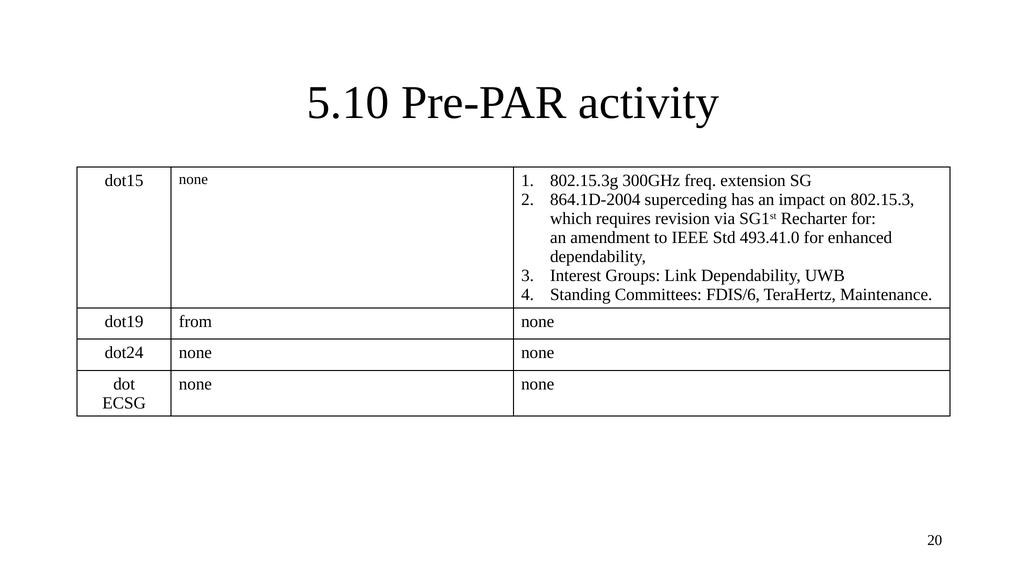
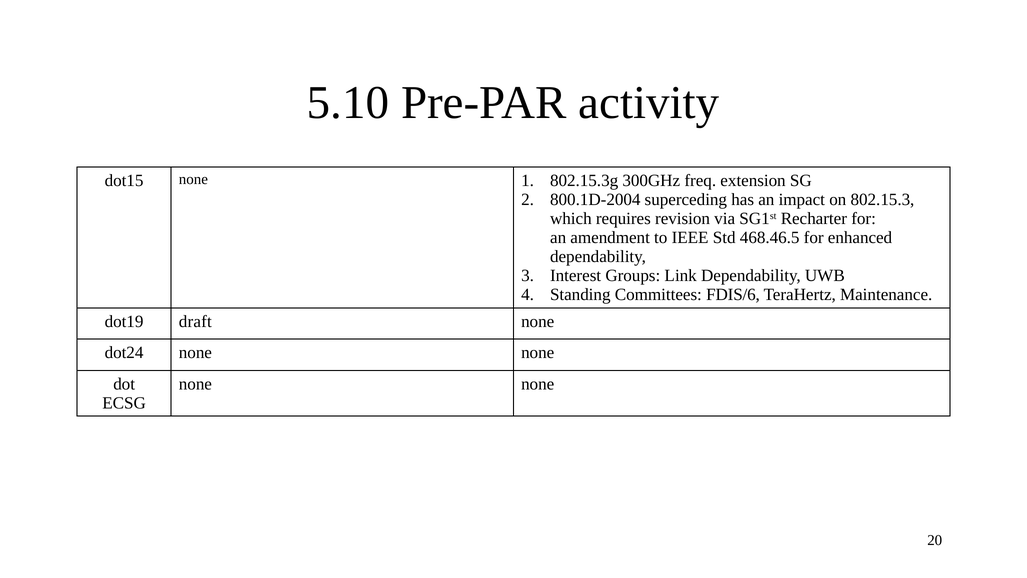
864.1D-2004: 864.1D-2004 -> 800.1D-2004
493.41.0: 493.41.0 -> 468.46.5
from: from -> draft
